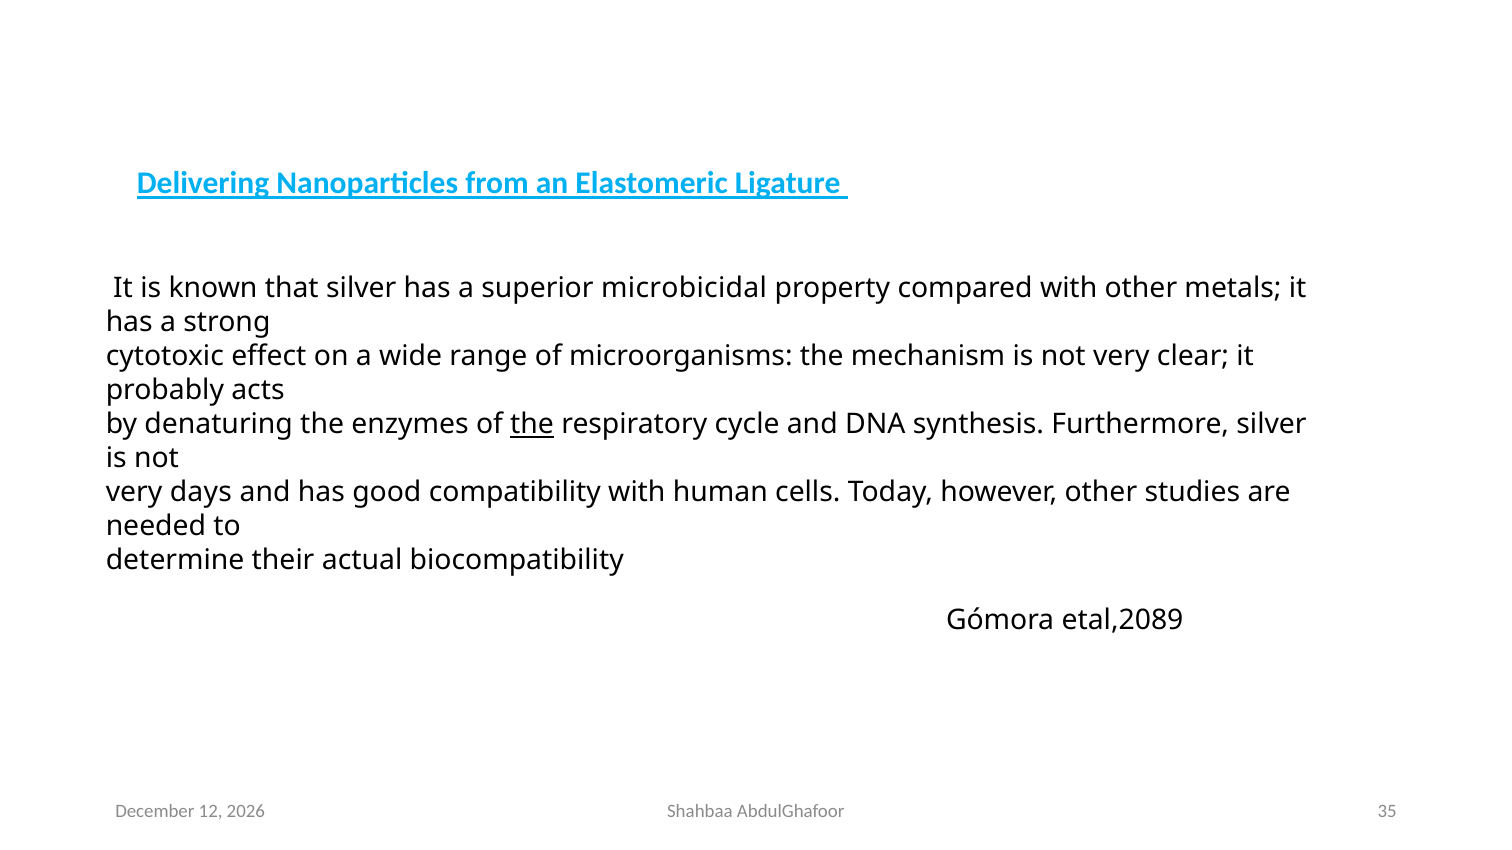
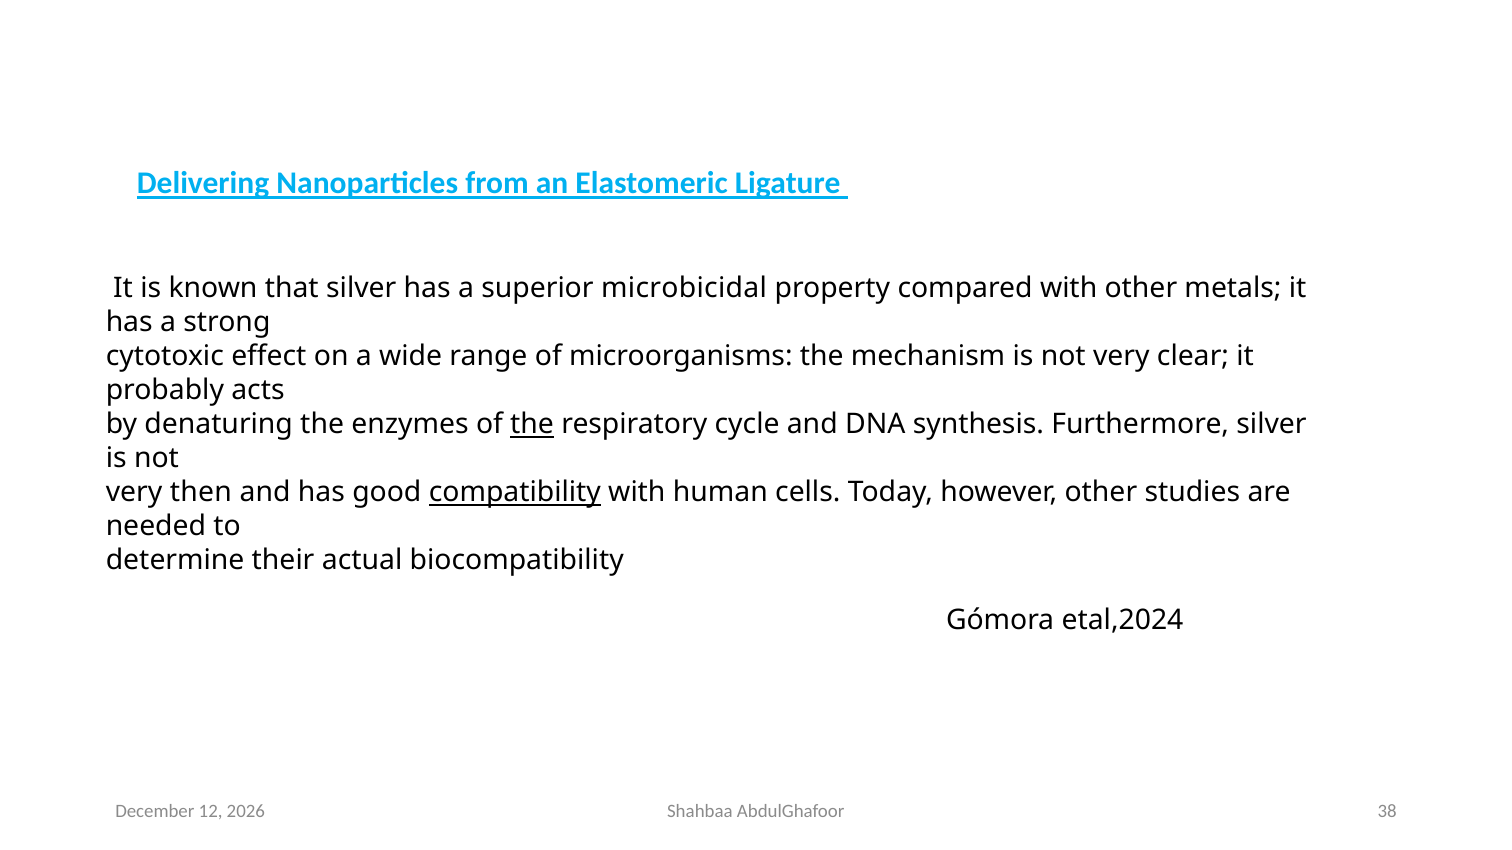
days: days -> then
compatibility underline: none -> present
etal,2089: etal,2089 -> etal,2024
35: 35 -> 38
